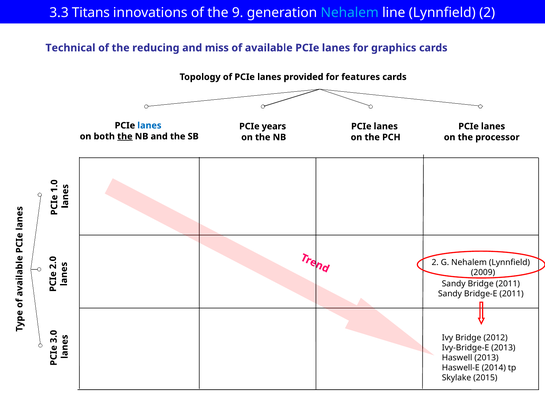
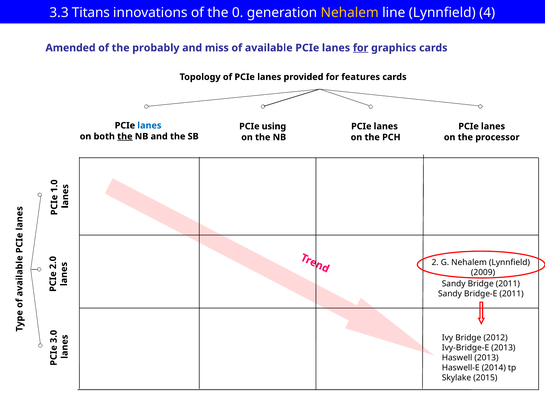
the 9: 9 -> 0
Nehalem at (350, 13) colour: light blue -> yellow
Lynnfield 2: 2 -> 4
Technical: Technical -> Amended
reducing: reducing -> probably
for at (361, 48) underline: none -> present
years: years -> using
